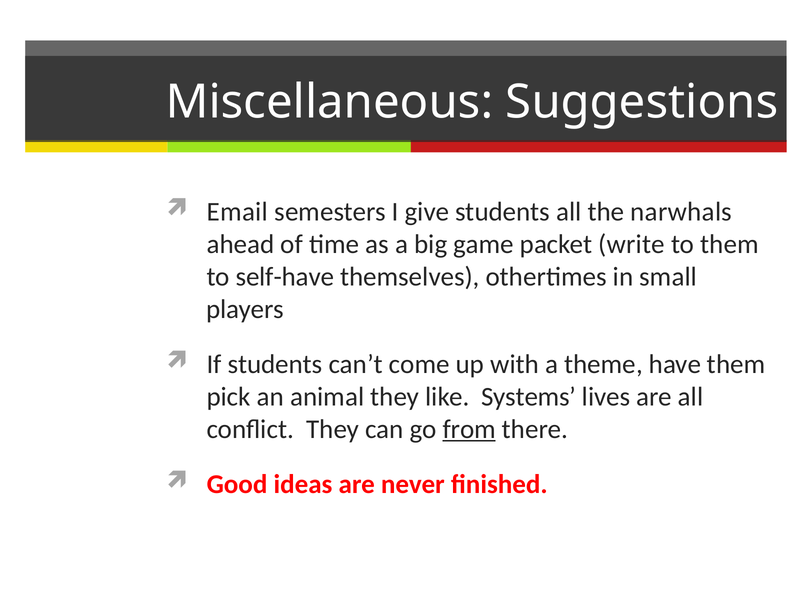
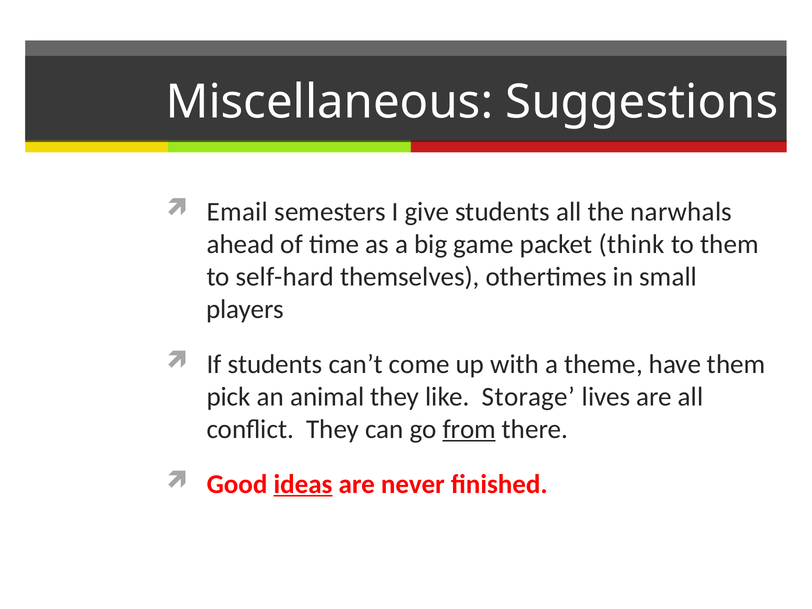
write: write -> think
self-have: self-have -> self-hard
Systems: Systems -> Storage
ideas underline: none -> present
